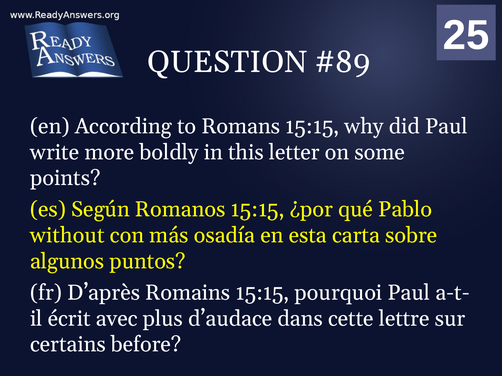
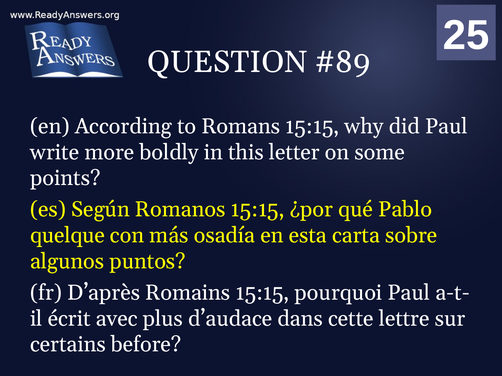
without: without -> quelque
